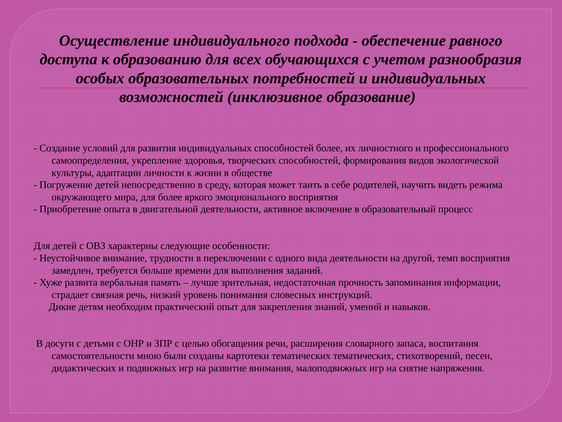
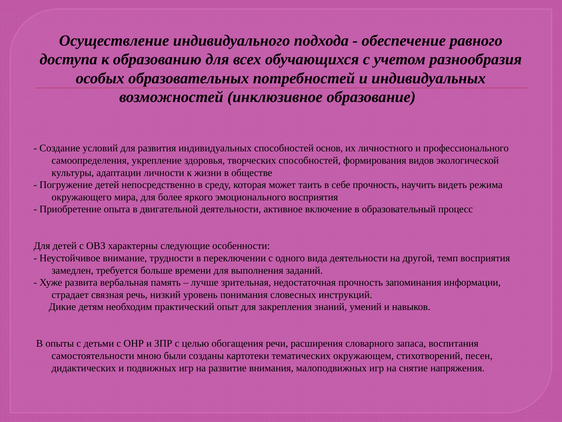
способностей более: более -> основ
себе родителей: родителей -> прочность
досуги: досуги -> опыты
тематических тематических: тематических -> окружающем
